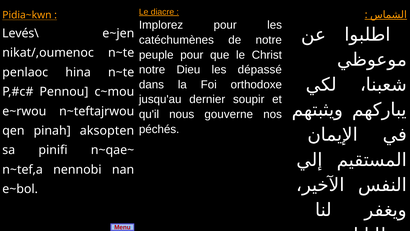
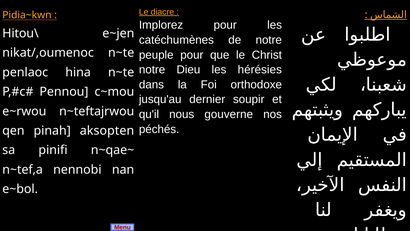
Levés\: Levés\ -> Hitou\
dépassé: dépassé -> hérésies
